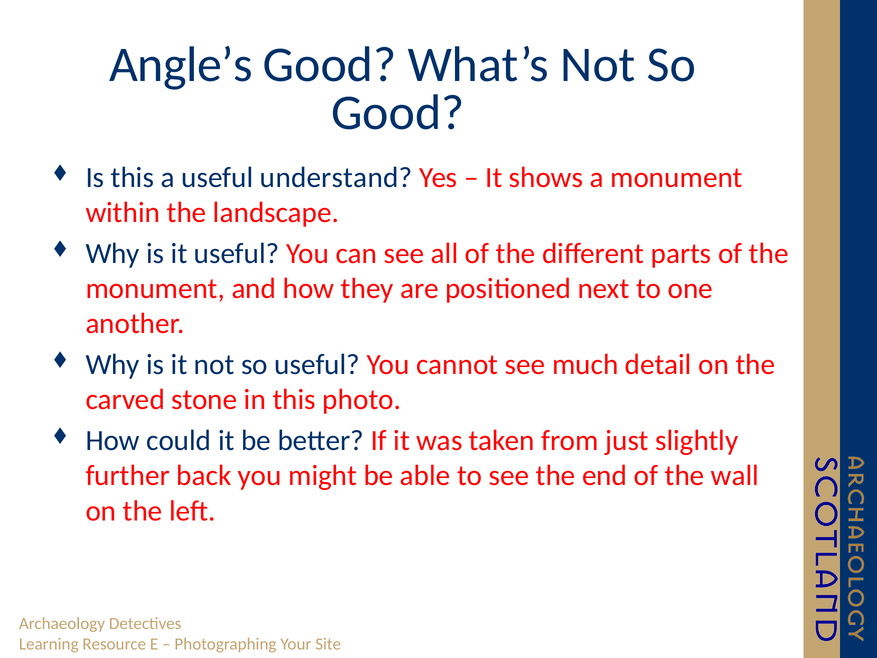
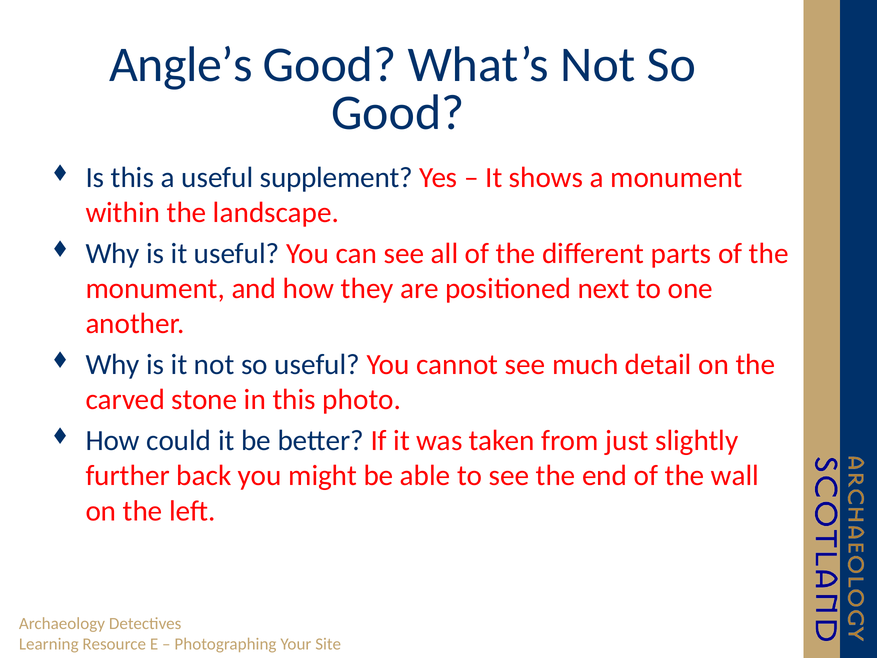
understand: understand -> supplement
